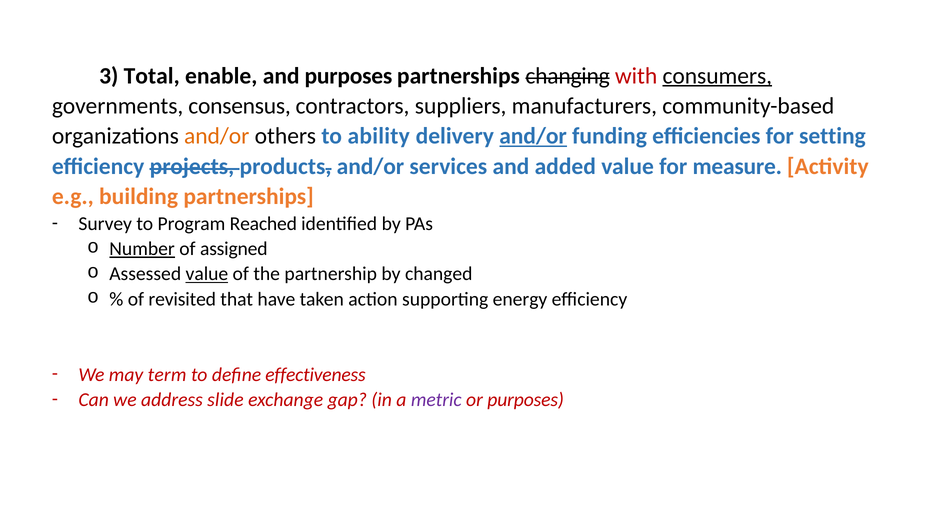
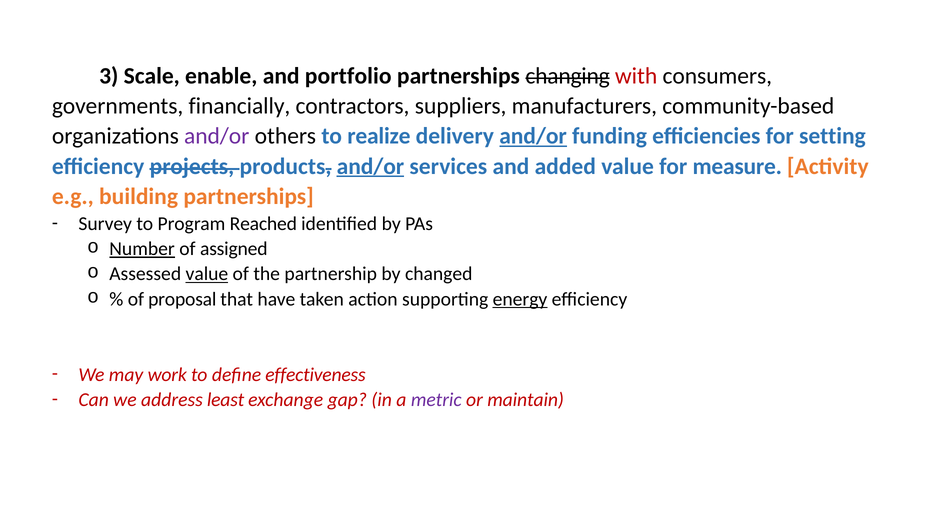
Total: Total -> Scale
and purposes: purposes -> portfolio
consumers underline: present -> none
consensus: consensus -> financially
and/or at (217, 136) colour: orange -> purple
ability: ability -> realize
and/or at (370, 166) underline: none -> present
revisited: revisited -> proposal
energy underline: none -> present
term: term -> work
slide: slide -> least
or purposes: purposes -> maintain
